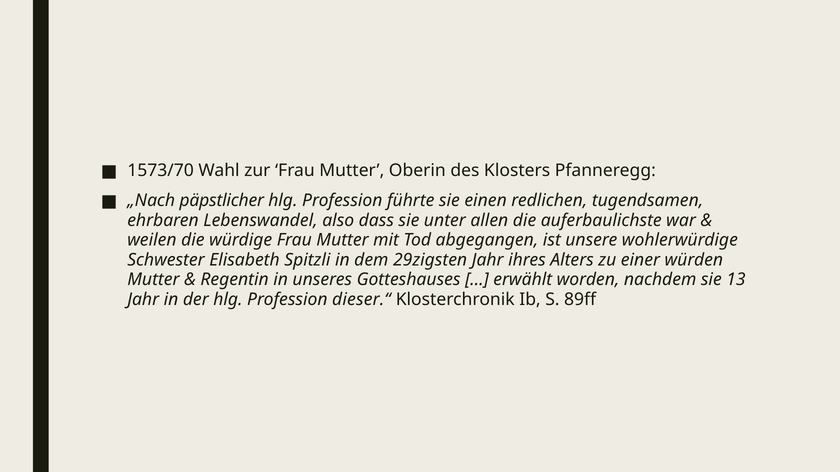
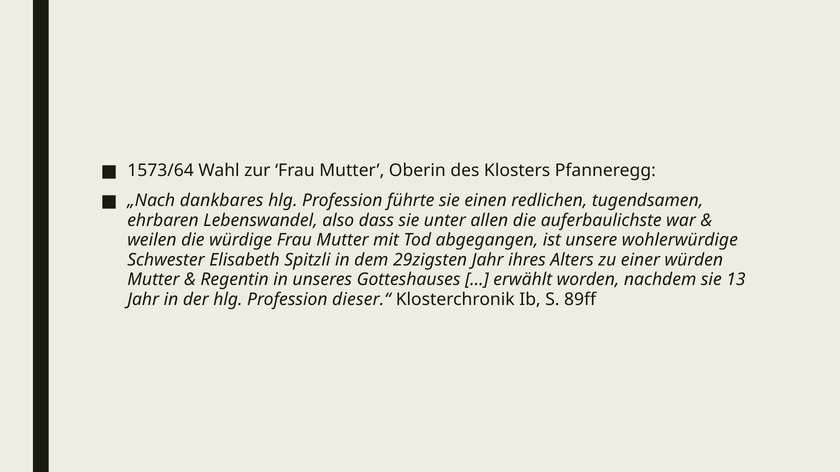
1573/70: 1573/70 -> 1573/64
päpstlicher: päpstlicher -> dankbares
